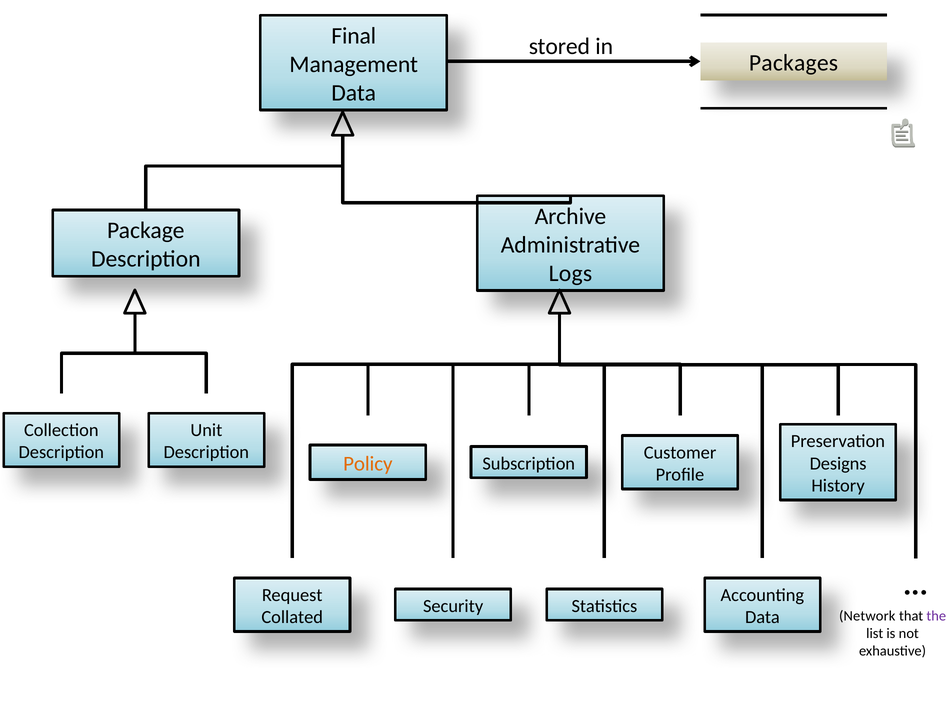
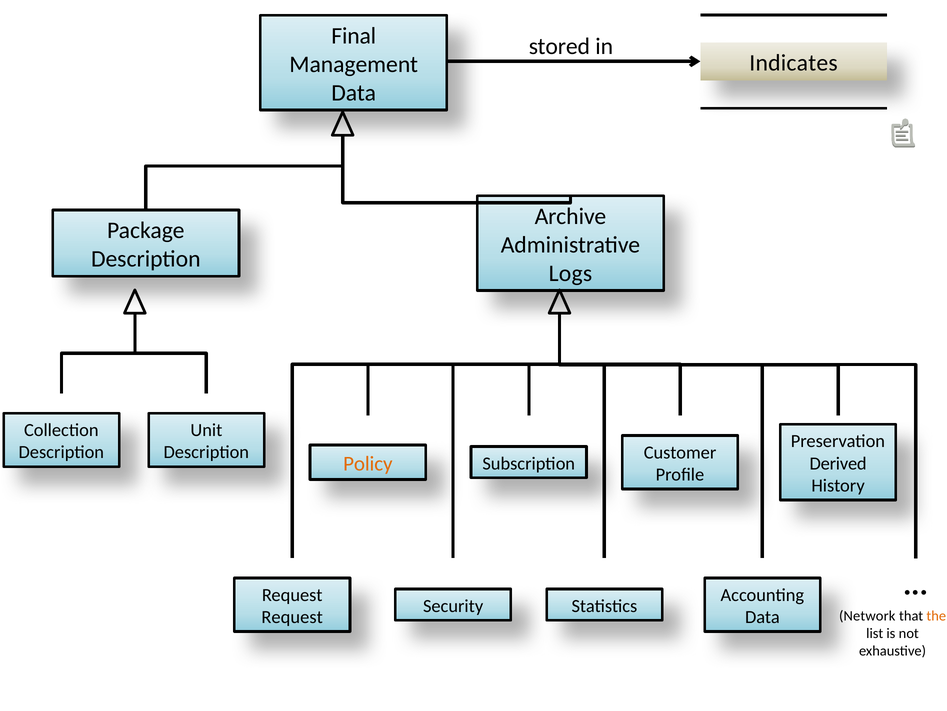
Packages: Packages -> Indicates
Designs: Designs -> Derived
Collated at (292, 616): Collated -> Request
the colour: purple -> orange
